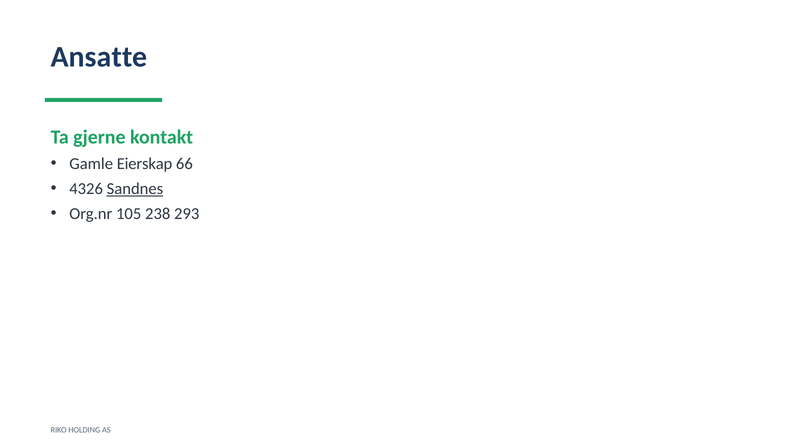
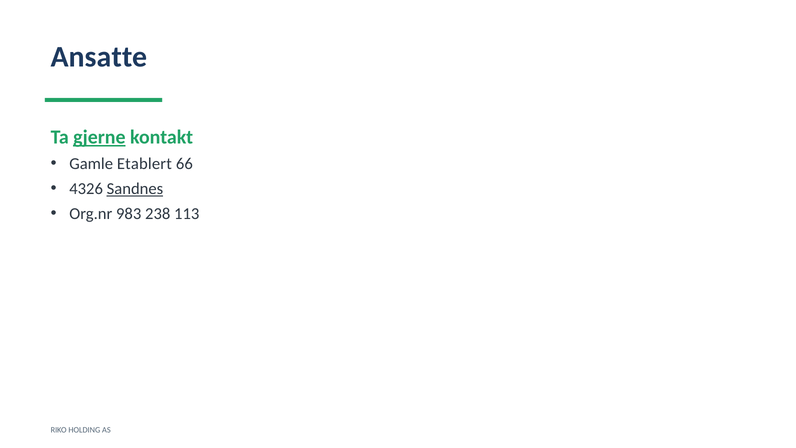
gjerne underline: none -> present
Eierskap: Eierskap -> Etablert
105: 105 -> 983
293: 293 -> 113
